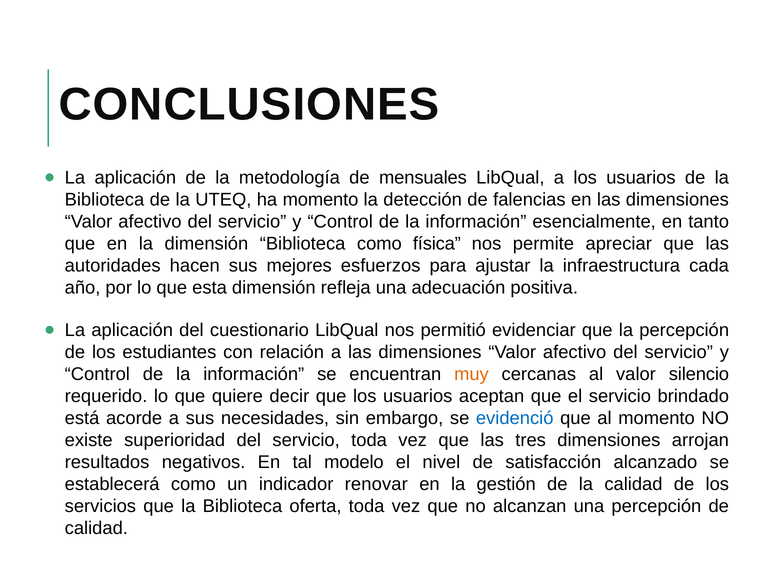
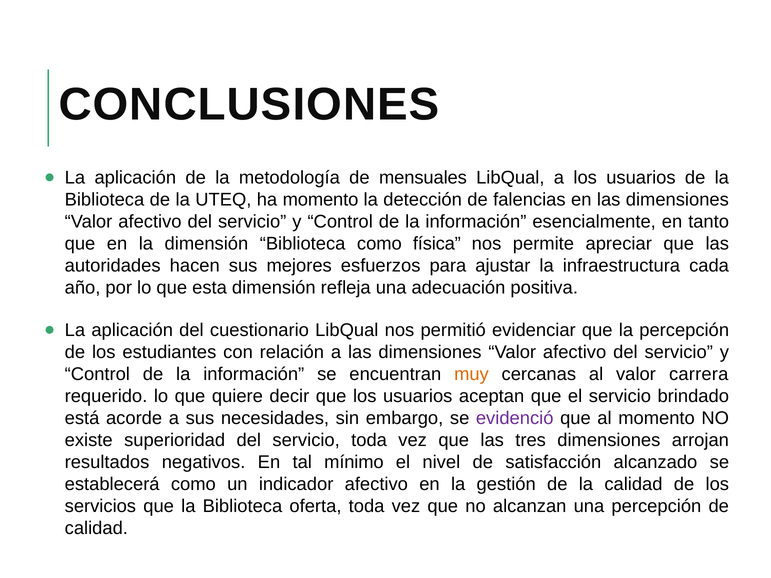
silencio: silencio -> carrera
evidenció colour: blue -> purple
modelo: modelo -> mínimo
indicador renovar: renovar -> afectivo
